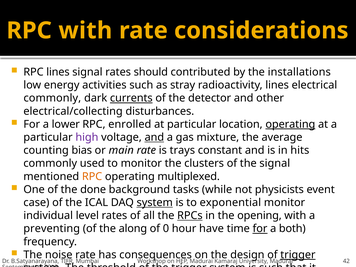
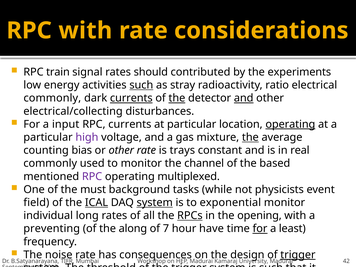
RPC lines: lines -> train
installations: installations -> experiments
such at (141, 85) underline: none -> present
radioactivity lines: lines -> ratio
the at (177, 98) underline: none -> present
and at (244, 98) underline: none -> present
lower: lower -> input
RPC enrolled: enrolled -> currents
and at (154, 137) underline: present -> none
the at (250, 137) underline: none -> present
or main: main -> other
hits: hits -> real
clusters: clusters -> channel
the signal: signal -> based
RPC at (92, 176) colour: orange -> purple
done: done -> must
case: case -> field
ICAL underline: none -> present
level: level -> long
0: 0 -> 7
both: both -> least
